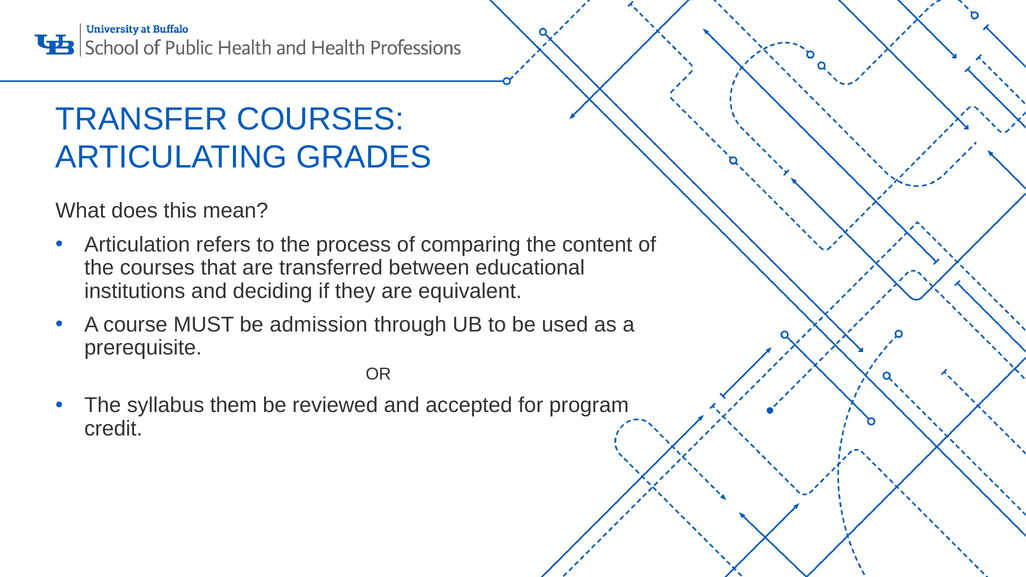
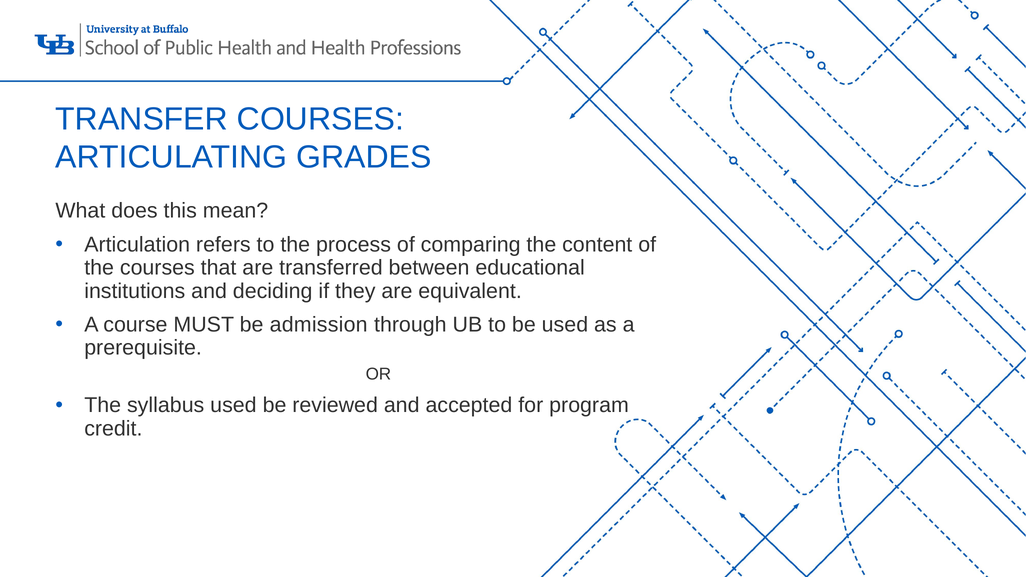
syllabus them: them -> used
